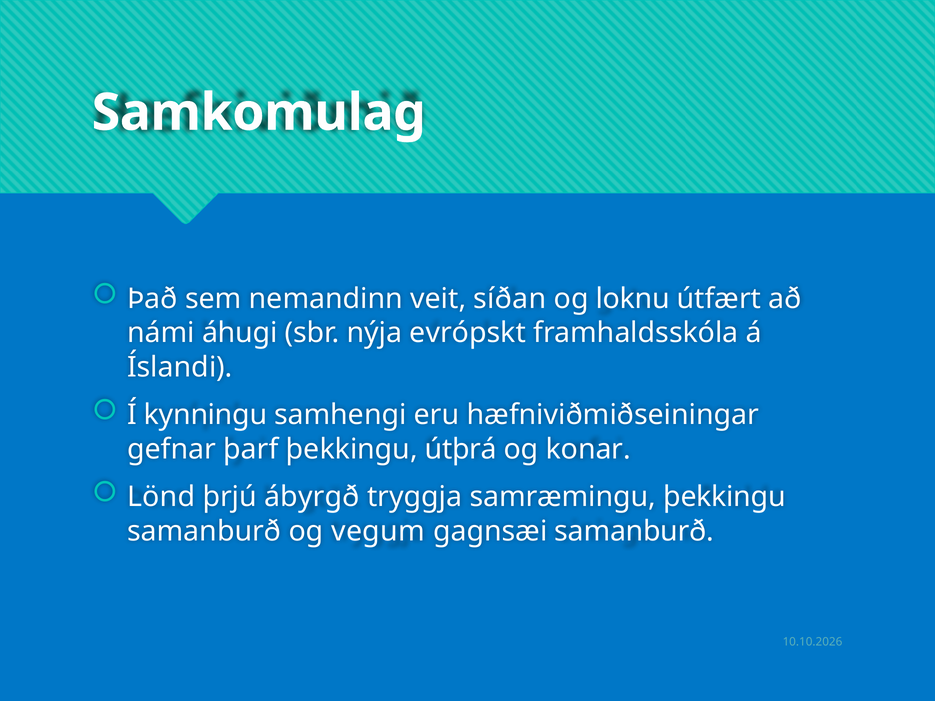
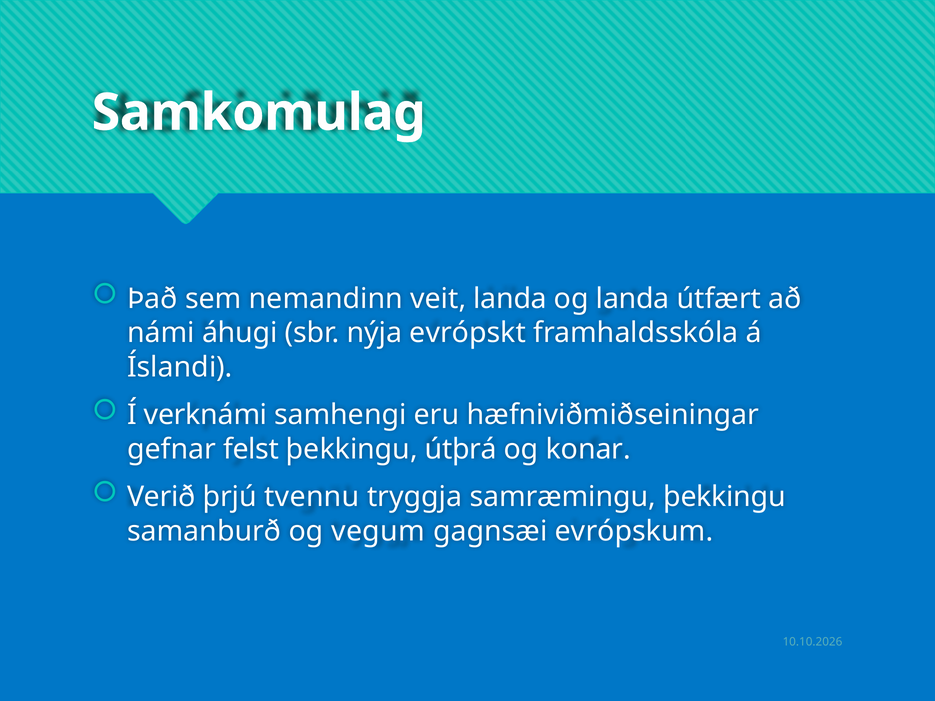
veit síðan: síðan -> landa
og loknu: loknu -> landa
kynningu: kynningu -> verknámi
þarf: þarf -> felst
Lönd: Lönd -> Verið
ábyrgð: ábyrgð -> tvennu
gagnsæi samanburð: samanburð -> evrópskum
